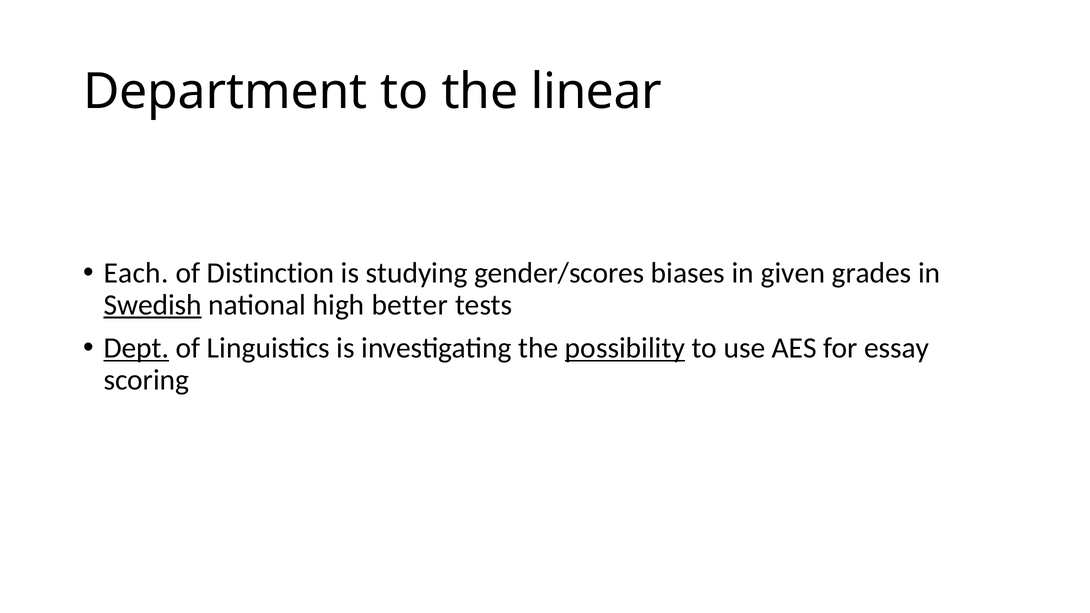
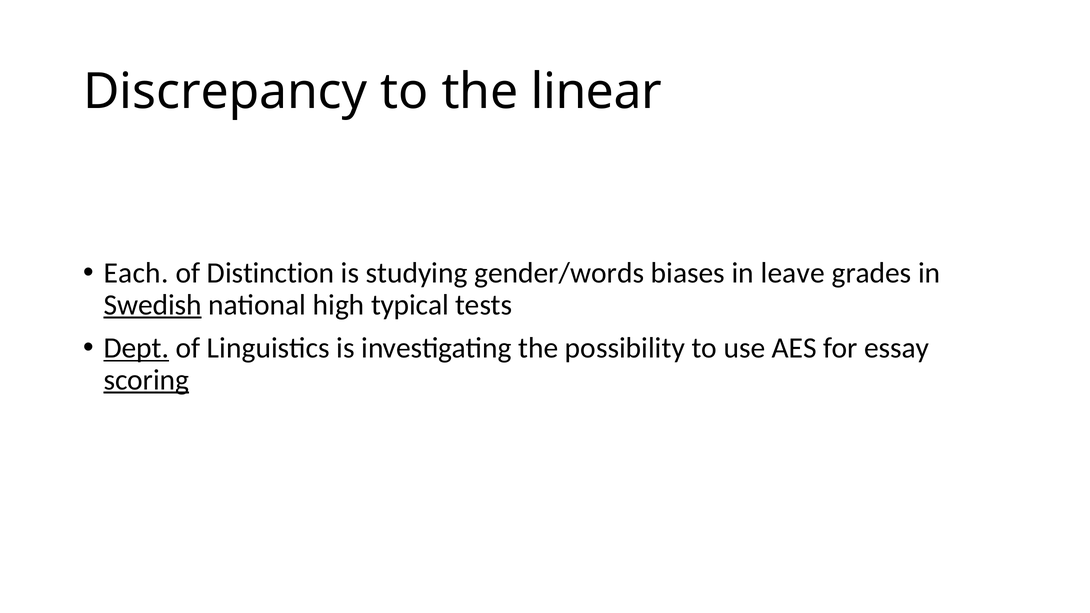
Department: Department -> Discrepancy
gender/scores: gender/scores -> gender/words
given: given -> leave
better: better -> typical
possibility underline: present -> none
scoring underline: none -> present
